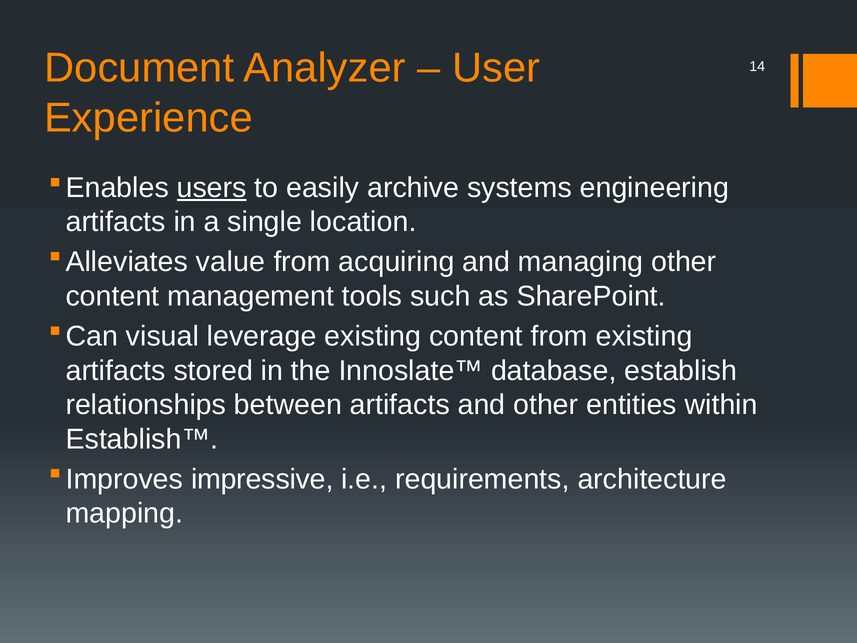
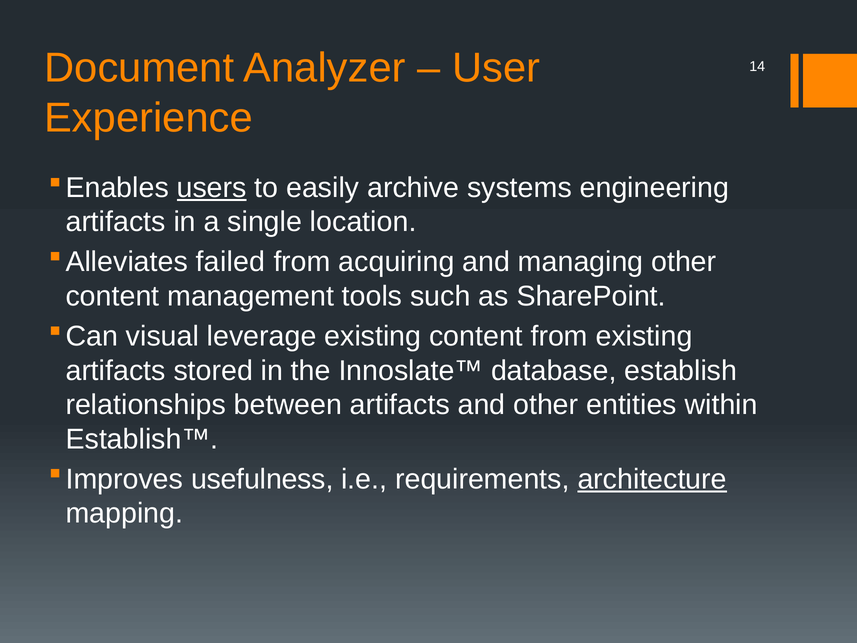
value: value -> failed
impressive: impressive -> usefulness
architecture underline: none -> present
